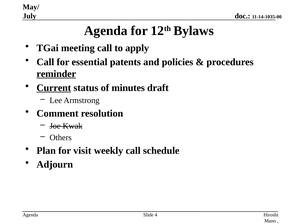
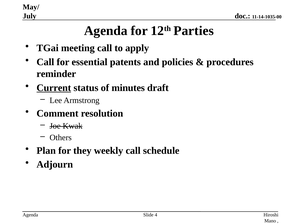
Bylaws: Bylaws -> Parties
reminder underline: present -> none
visit: visit -> they
